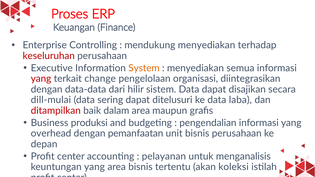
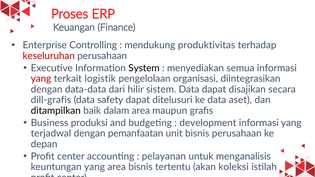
mendukung menyediakan: menyediakan -> produktivitas
System colour: orange -> black
change: change -> logistik
dill-mulai: dill-mulai -> dill-grafis
sering: sering -> safety
laba: laba -> aset
ditampilkan colour: red -> black
pengendalian: pengendalian -> development
overhead: overhead -> terjadwal
